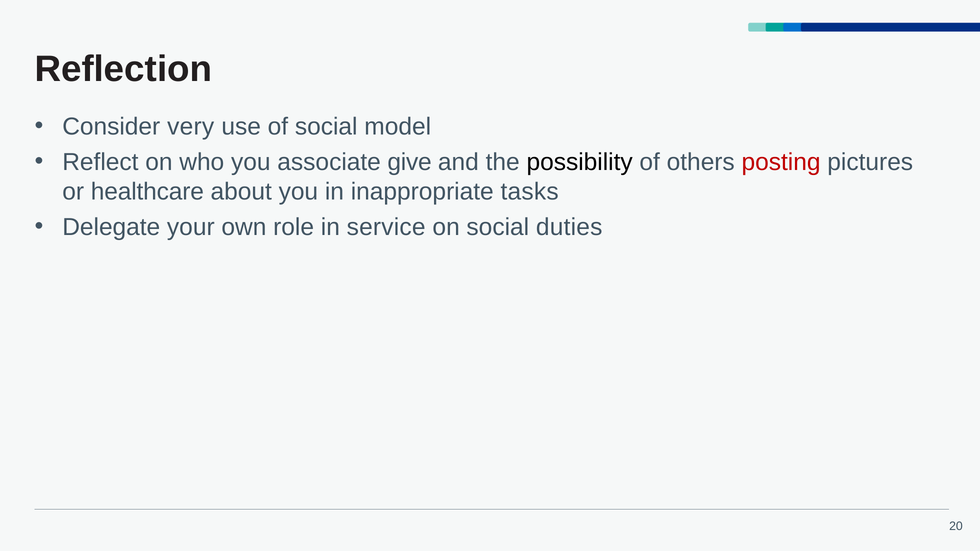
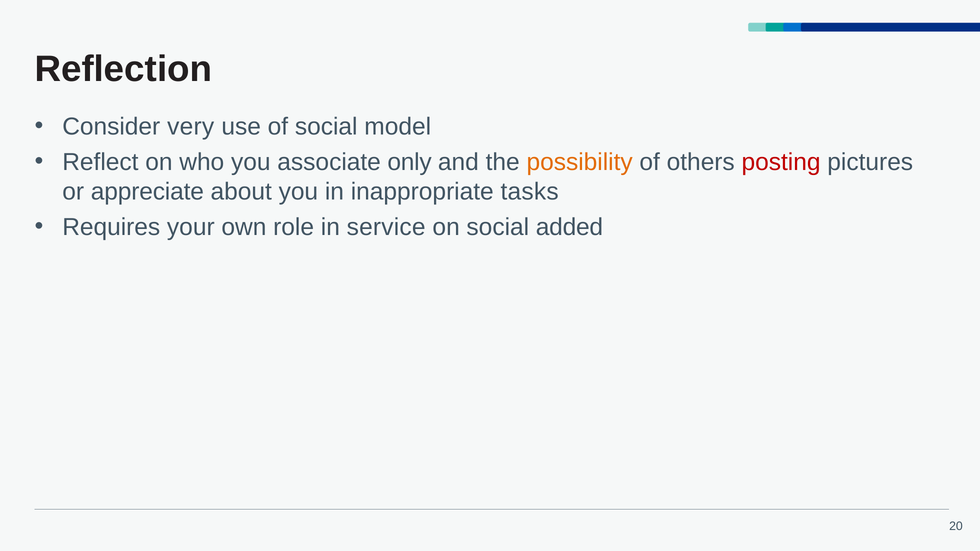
give: give -> only
possibility colour: black -> orange
healthcare: healthcare -> appreciate
Delegate: Delegate -> Requires
duties: duties -> added
